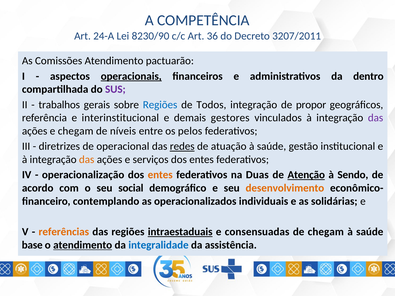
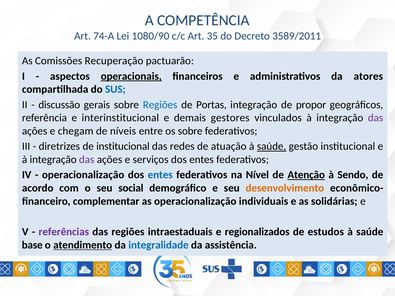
24-A: 24-A -> 74-A
8230/90: 8230/90 -> 1080/90
36: 36 -> 35
3207/2011: 3207/2011 -> 3589/2011
Comissões Atendimento: Atendimento -> Recuperação
dentro: dentro -> atores
SUS colour: purple -> blue
trabalhos: trabalhos -> discussão
Todos: Todos -> Portas
os pelos: pelos -> sobre
de operacional: operacional -> institucional
redes underline: present -> none
saúde at (272, 146) underline: none -> present
das at (87, 160) colour: orange -> purple
entes at (160, 175) colour: orange -> blue
Duas: Duas -> Nível
contemplando: contemplando -> complementar
as operacionalizados: operacionalizados -> operacionalização
referências colour: orange -> purple
intraestaduais underline: present -> none
consensuadas: consensuadas -> regionalizados
de chegam: chegam -> estudos
